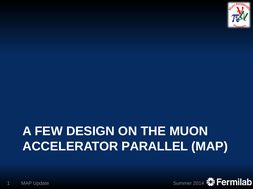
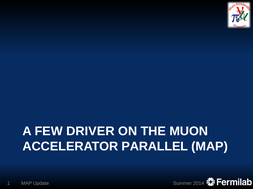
DESIGN: DESIGN -> DRIVER
